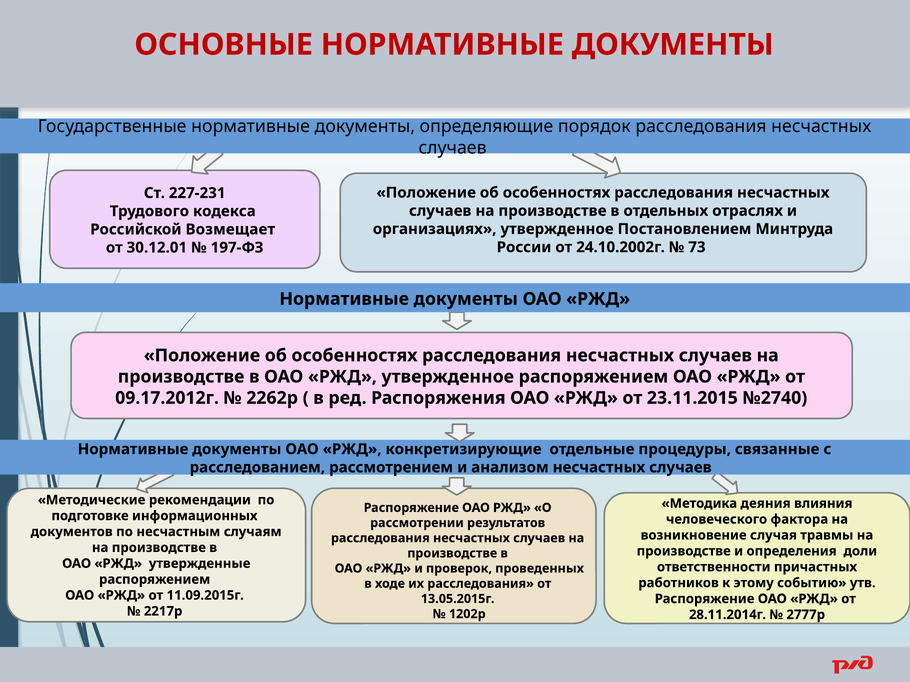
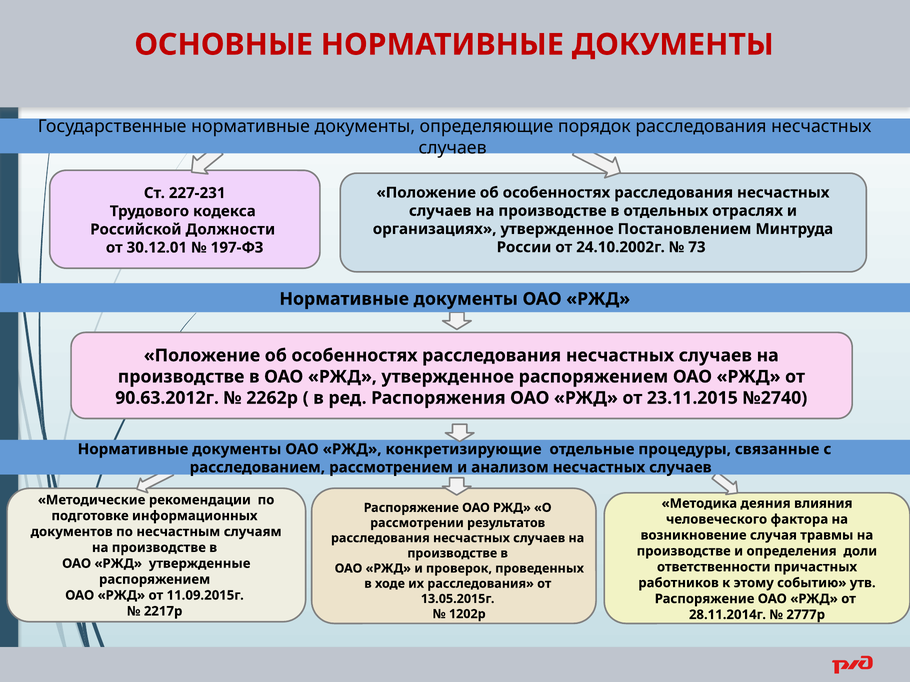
Возмещает: Возмещает -> Должности
09.17.2012г: 09.17.2012г -> 90.63.2012г
